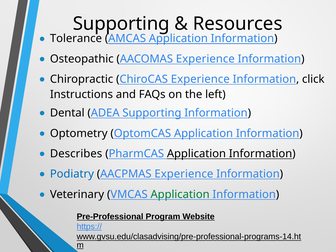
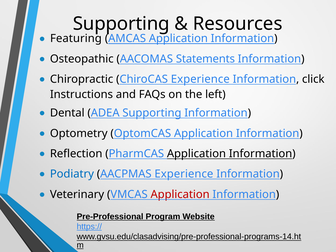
Tolerance: Tolerance -> Featuring
AACOMAS Experience: Experience -> Statements
Describes: Describes -> Reflection
Application at (180, 194) colour: green -> red
